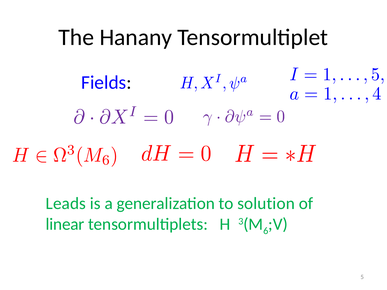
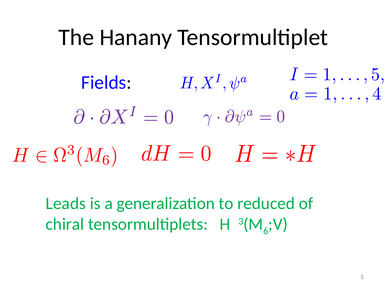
solution: solution -> reduced
linear: linear -> chiral
